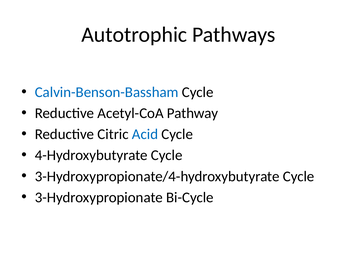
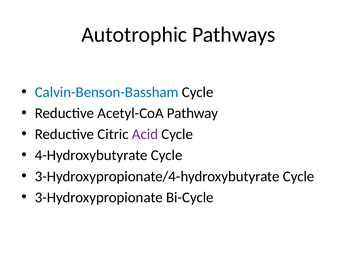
Acid colour: blue -> purple
